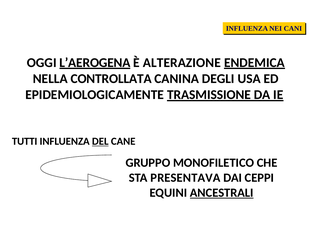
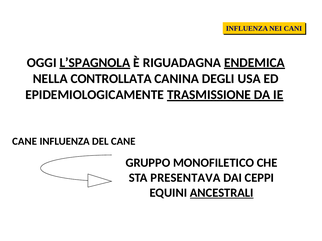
L’AEROGENA: L’AEROGENA -> L’SPAGNOLA
ALTERAZIONE: ALTERAZIONE -> RIGUADAGNA
TUTTI at (25, 142): TUTTI -> CANE
DEL underline: present -> none
